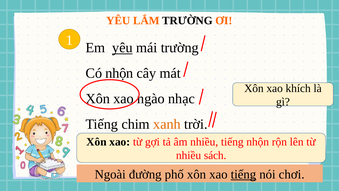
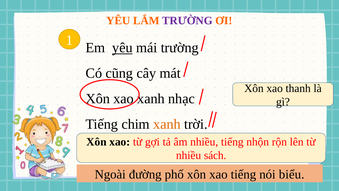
TRƯỜNG at (187, 21) colour: black -> purple
Có nhộn: nhộn -> cũng
khích: khích -> thanh
xao ngào: ngào -> xanh
tiếng at (243, 174) underline: present -> none
chơi: chơi -> biểu
